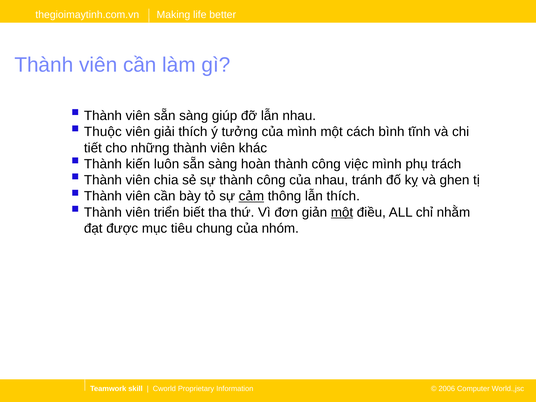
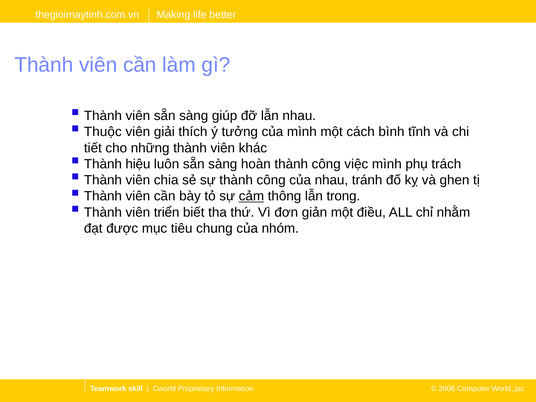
kiến: kiến -> hiệu
lẫn thích: thích -> trong
một at (342, 212) underline: present -> none
